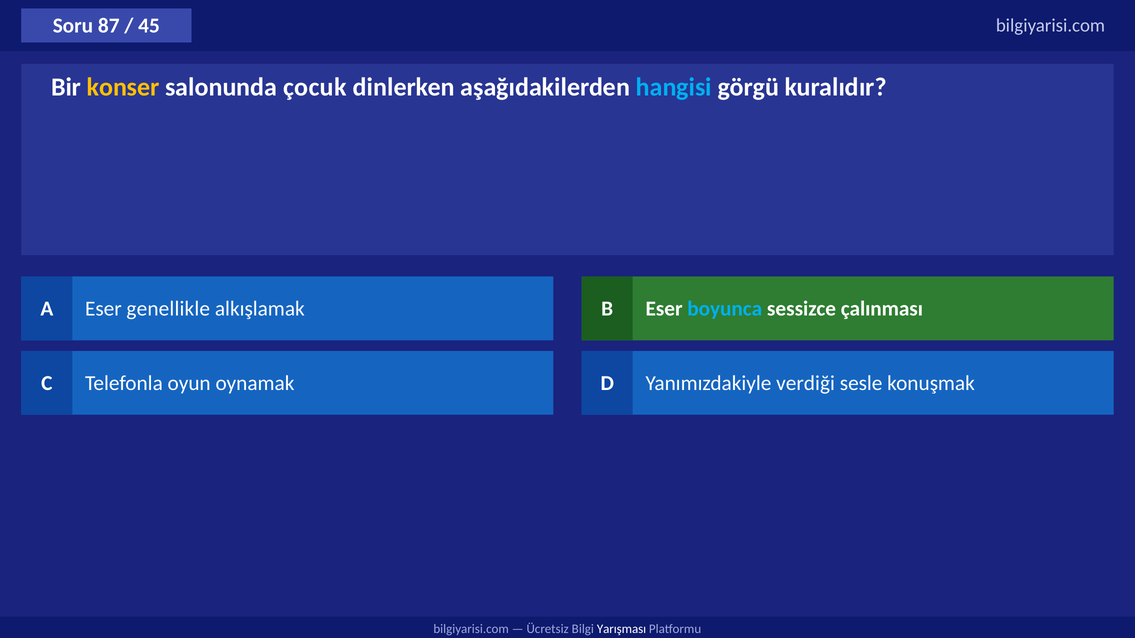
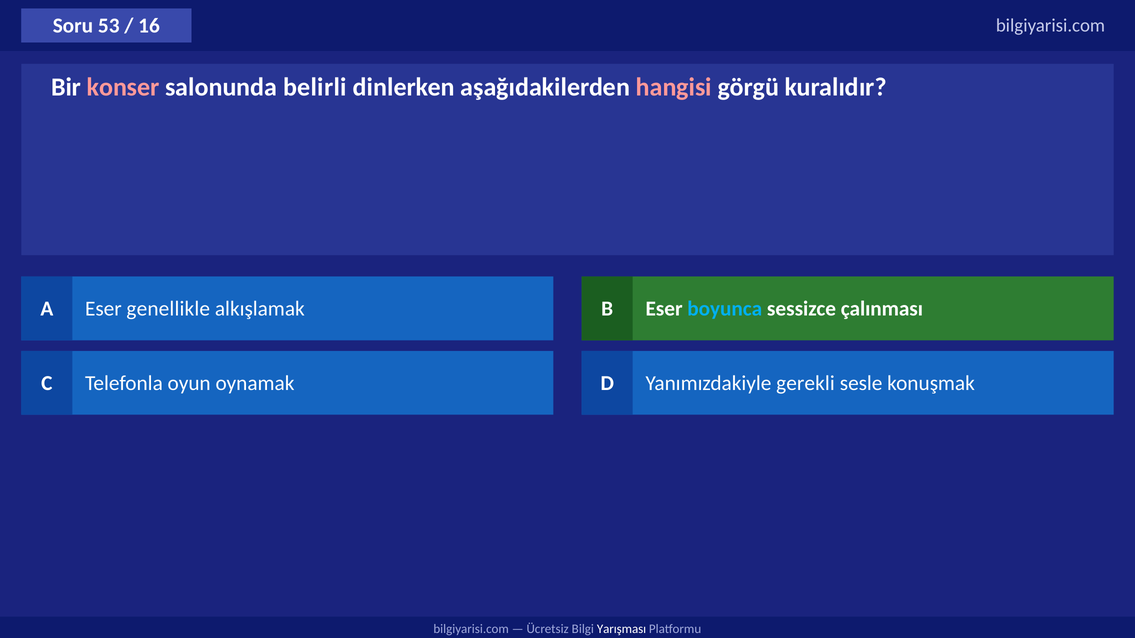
87: 87 -> 53
45: 45 -> 16
konser colour: yellow -> pink
çocuk: çocuk -> belirli
hangisi colour: light blue -> pink
verdiği: verdiği -> gerekli
